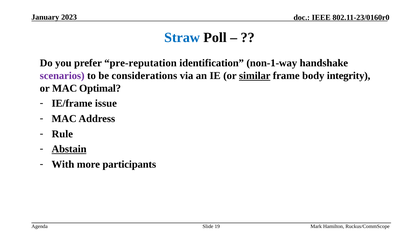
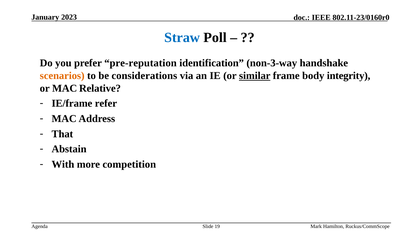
non-1-way: non-1-way -> non-3-way
scenarios colour: purple -> orange
Optimal: Optimal -> Relative
issue: issue -> refer
Rule: Rule -> That
Abstain underline: present -> none
participants: participants -> competition
